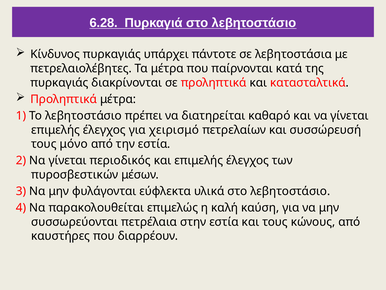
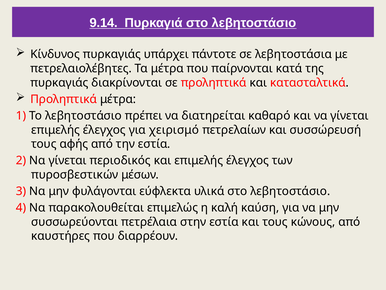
6.28: 6.28 -> 9.14
μόνο: μόνο -> αφής
